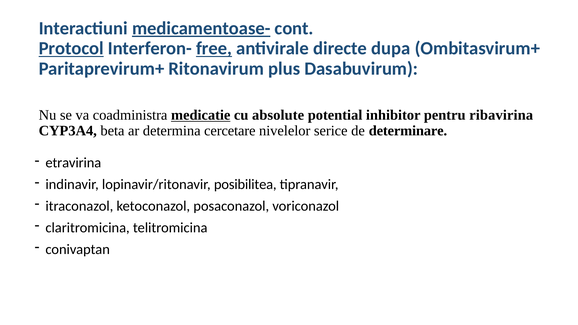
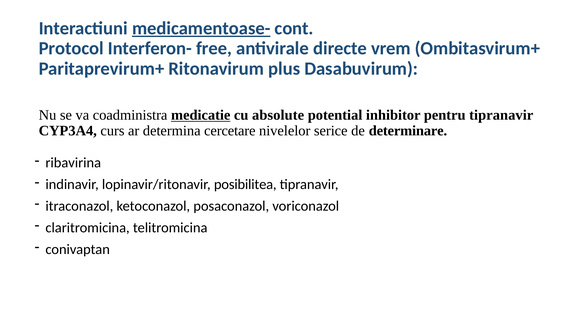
Protocol underline: present -> none
free underline: present -> none
dupa: dupa -> vrem
pentru ribavirina: ribavirina -> tipranavir
beta: beta -> curs
etravirina: etravirina -> ribavirina
